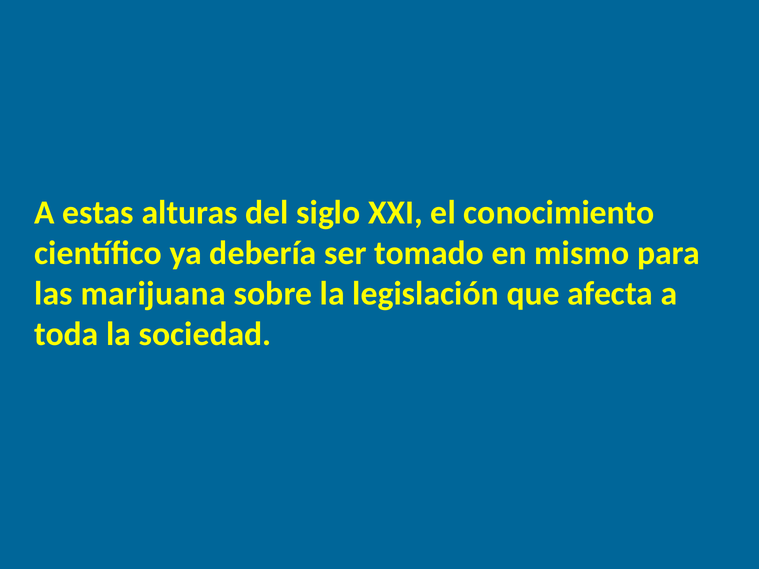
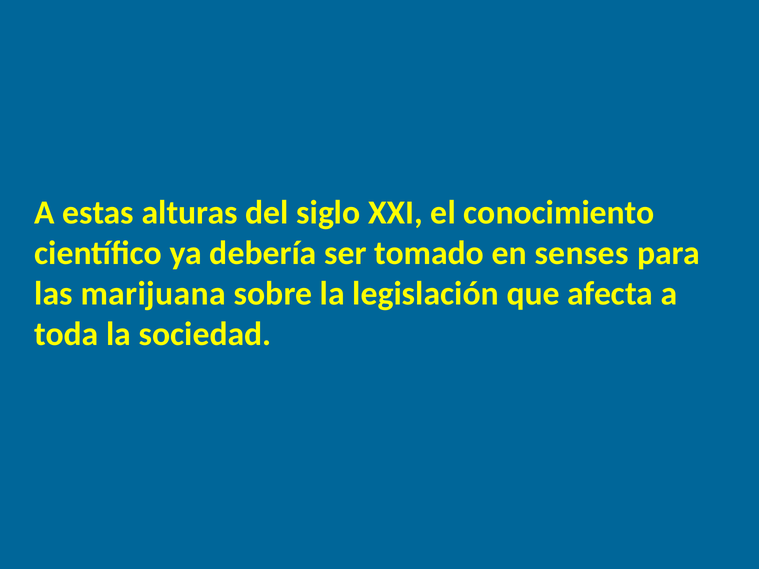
mismo: mismo -> senses
